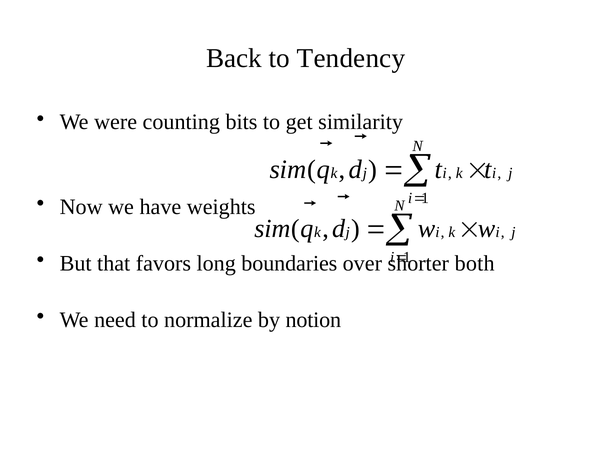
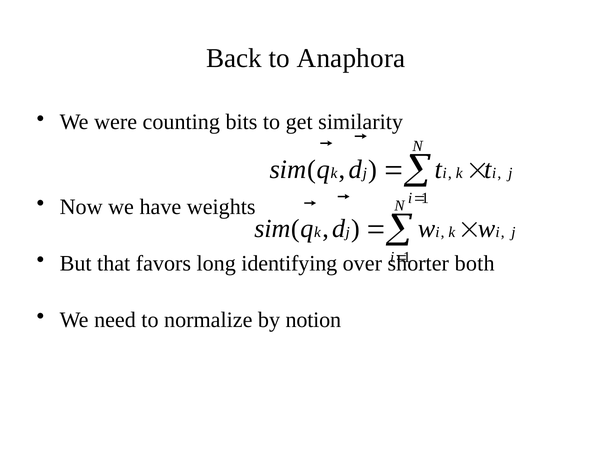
Tendency: Tendency -> Anaphora
boundaries: boundaries -> identifying
